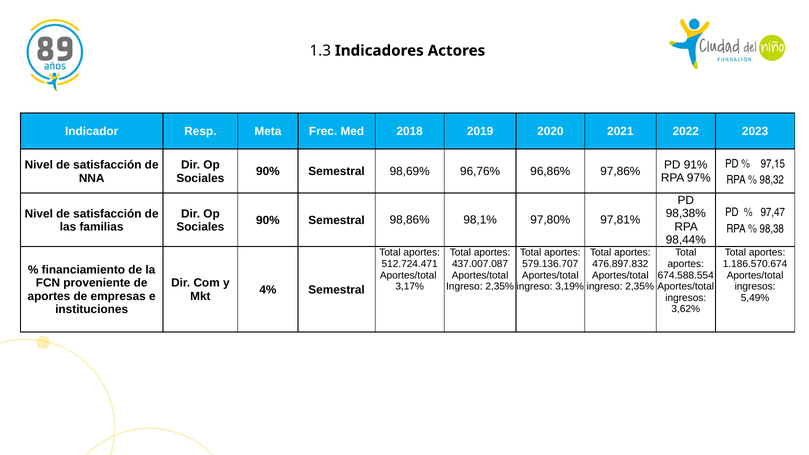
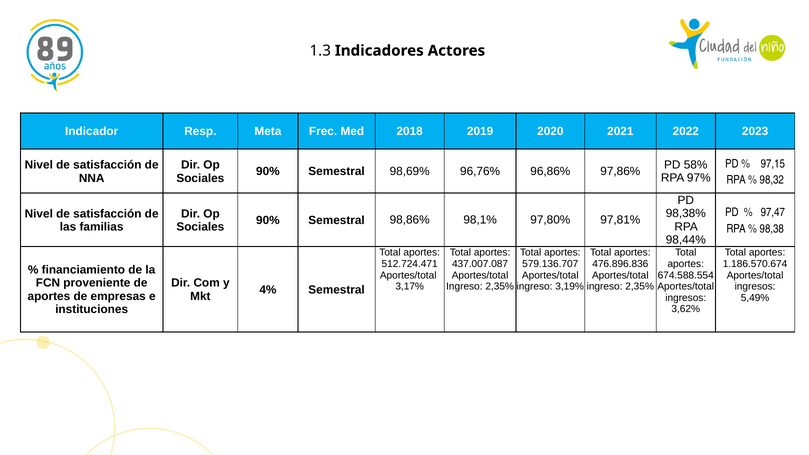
91%: 91% -> 58%
476.897.832: 476.897.832 -> 476.896.836
